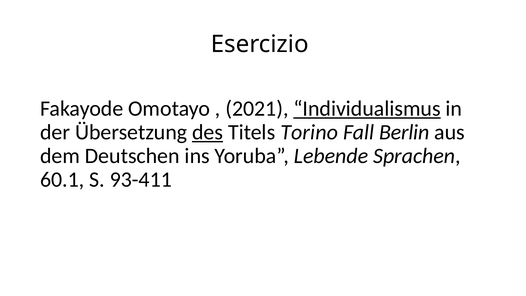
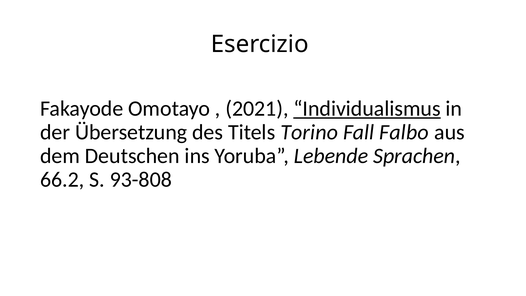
des underline: present -> none
Berlin: Berlin -> Falbo
60.1: 60.1 -> 66.2
93-411: 93-411 -> 93-808
